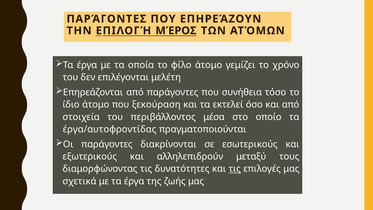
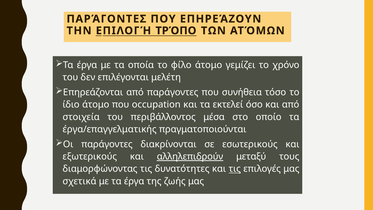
ΜΈΡΟΣ: ΜΈΡΟΣ -> ΤΡΌΠΟ
ξεκούραση: ξεκούραση -> occupation
έργα/αυτοφροντίδας: έργα/αυτοφροντίδας -> έργα/επαγγελματικής
αλληλεπιδρούν underline: none -> present
